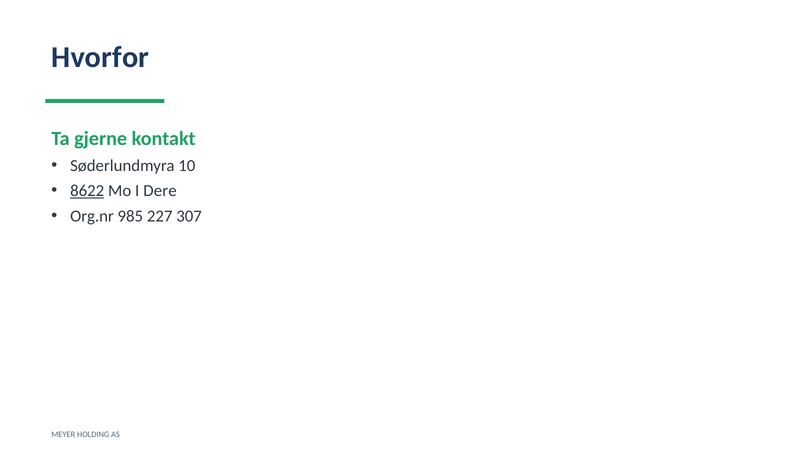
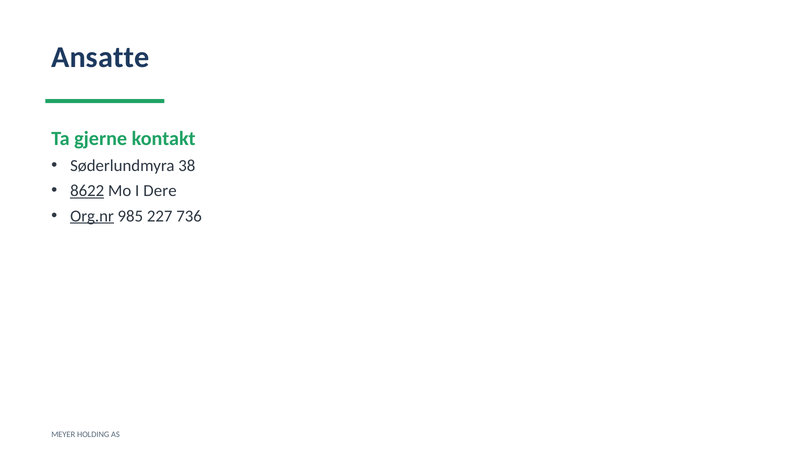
Hvorfor: Hvorfor -> Ansatte
10: 10 -> 38
Org.nr underline: none -> present
307: 307 -> 736
